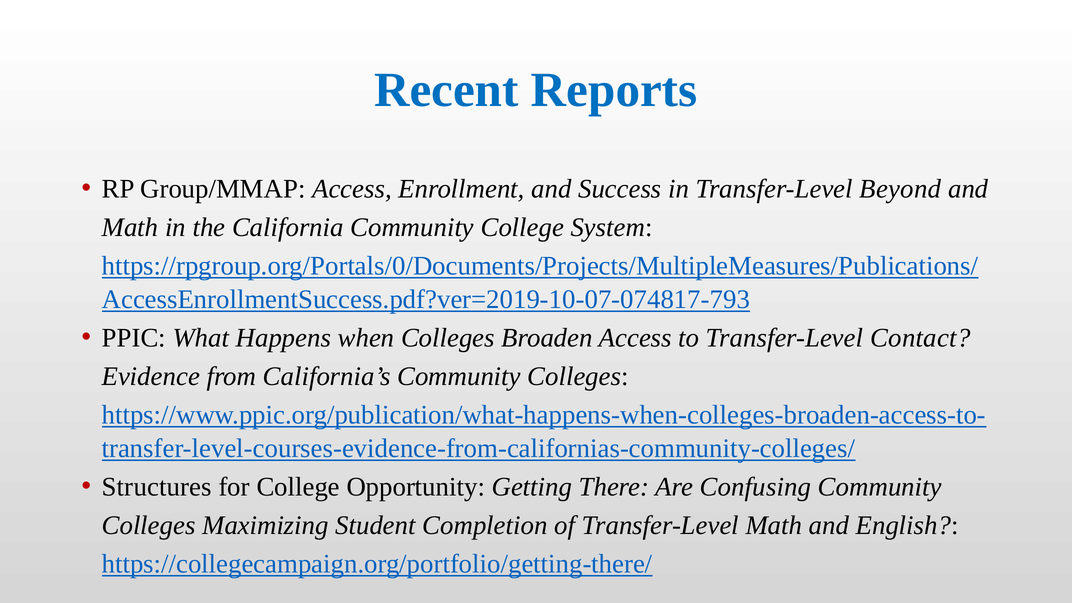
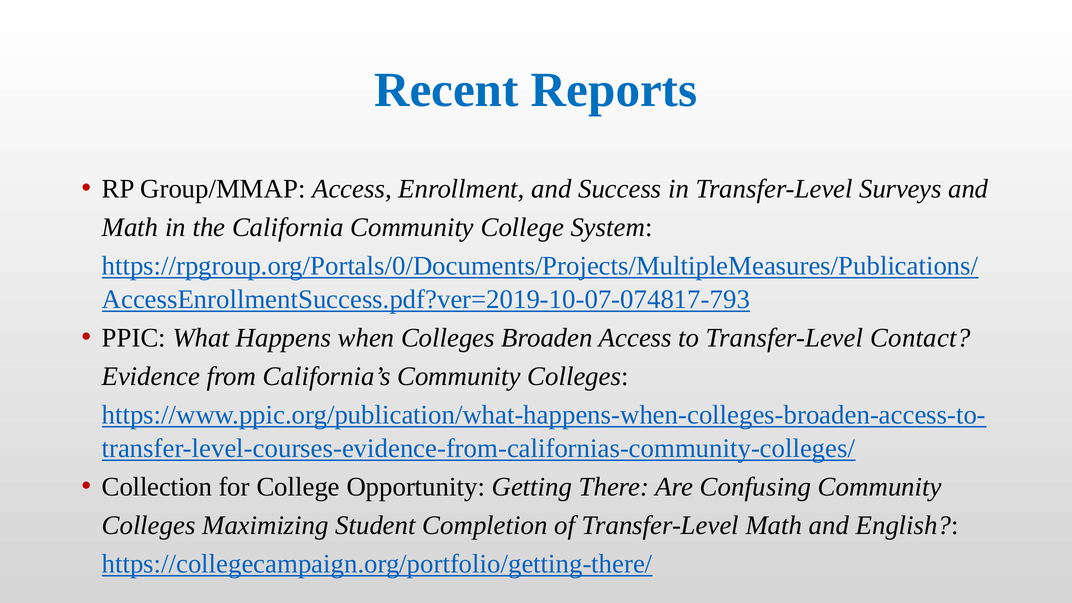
Beyond: Beyond -> Surveys
Structures: Structures -> Collection
